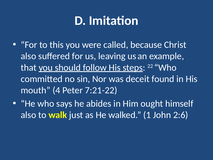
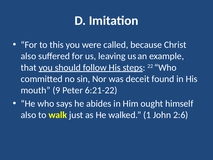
4: 4 -> 9
7:21-22: 7:21-22 -> 6:21-22
